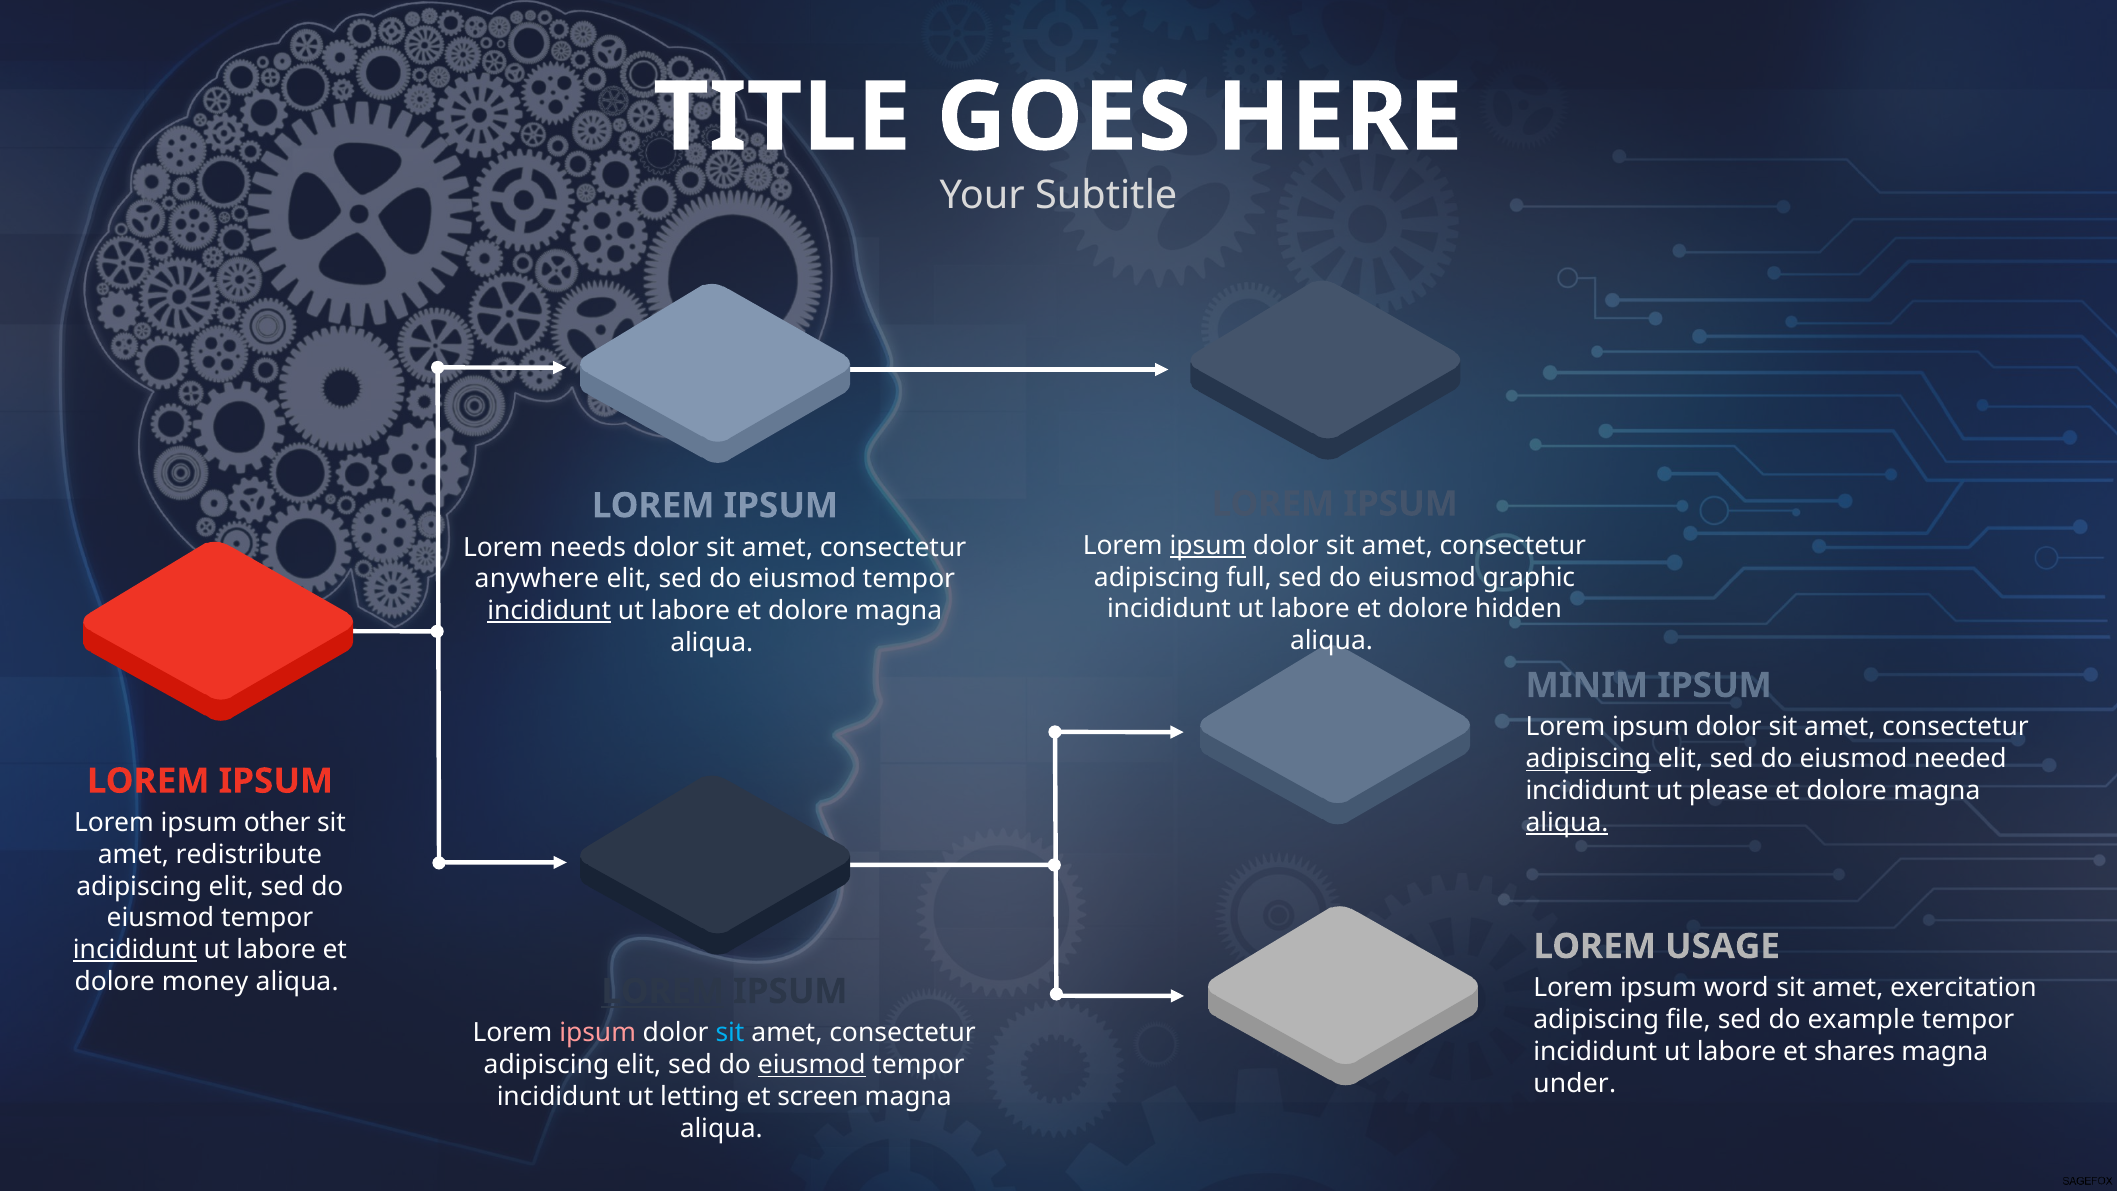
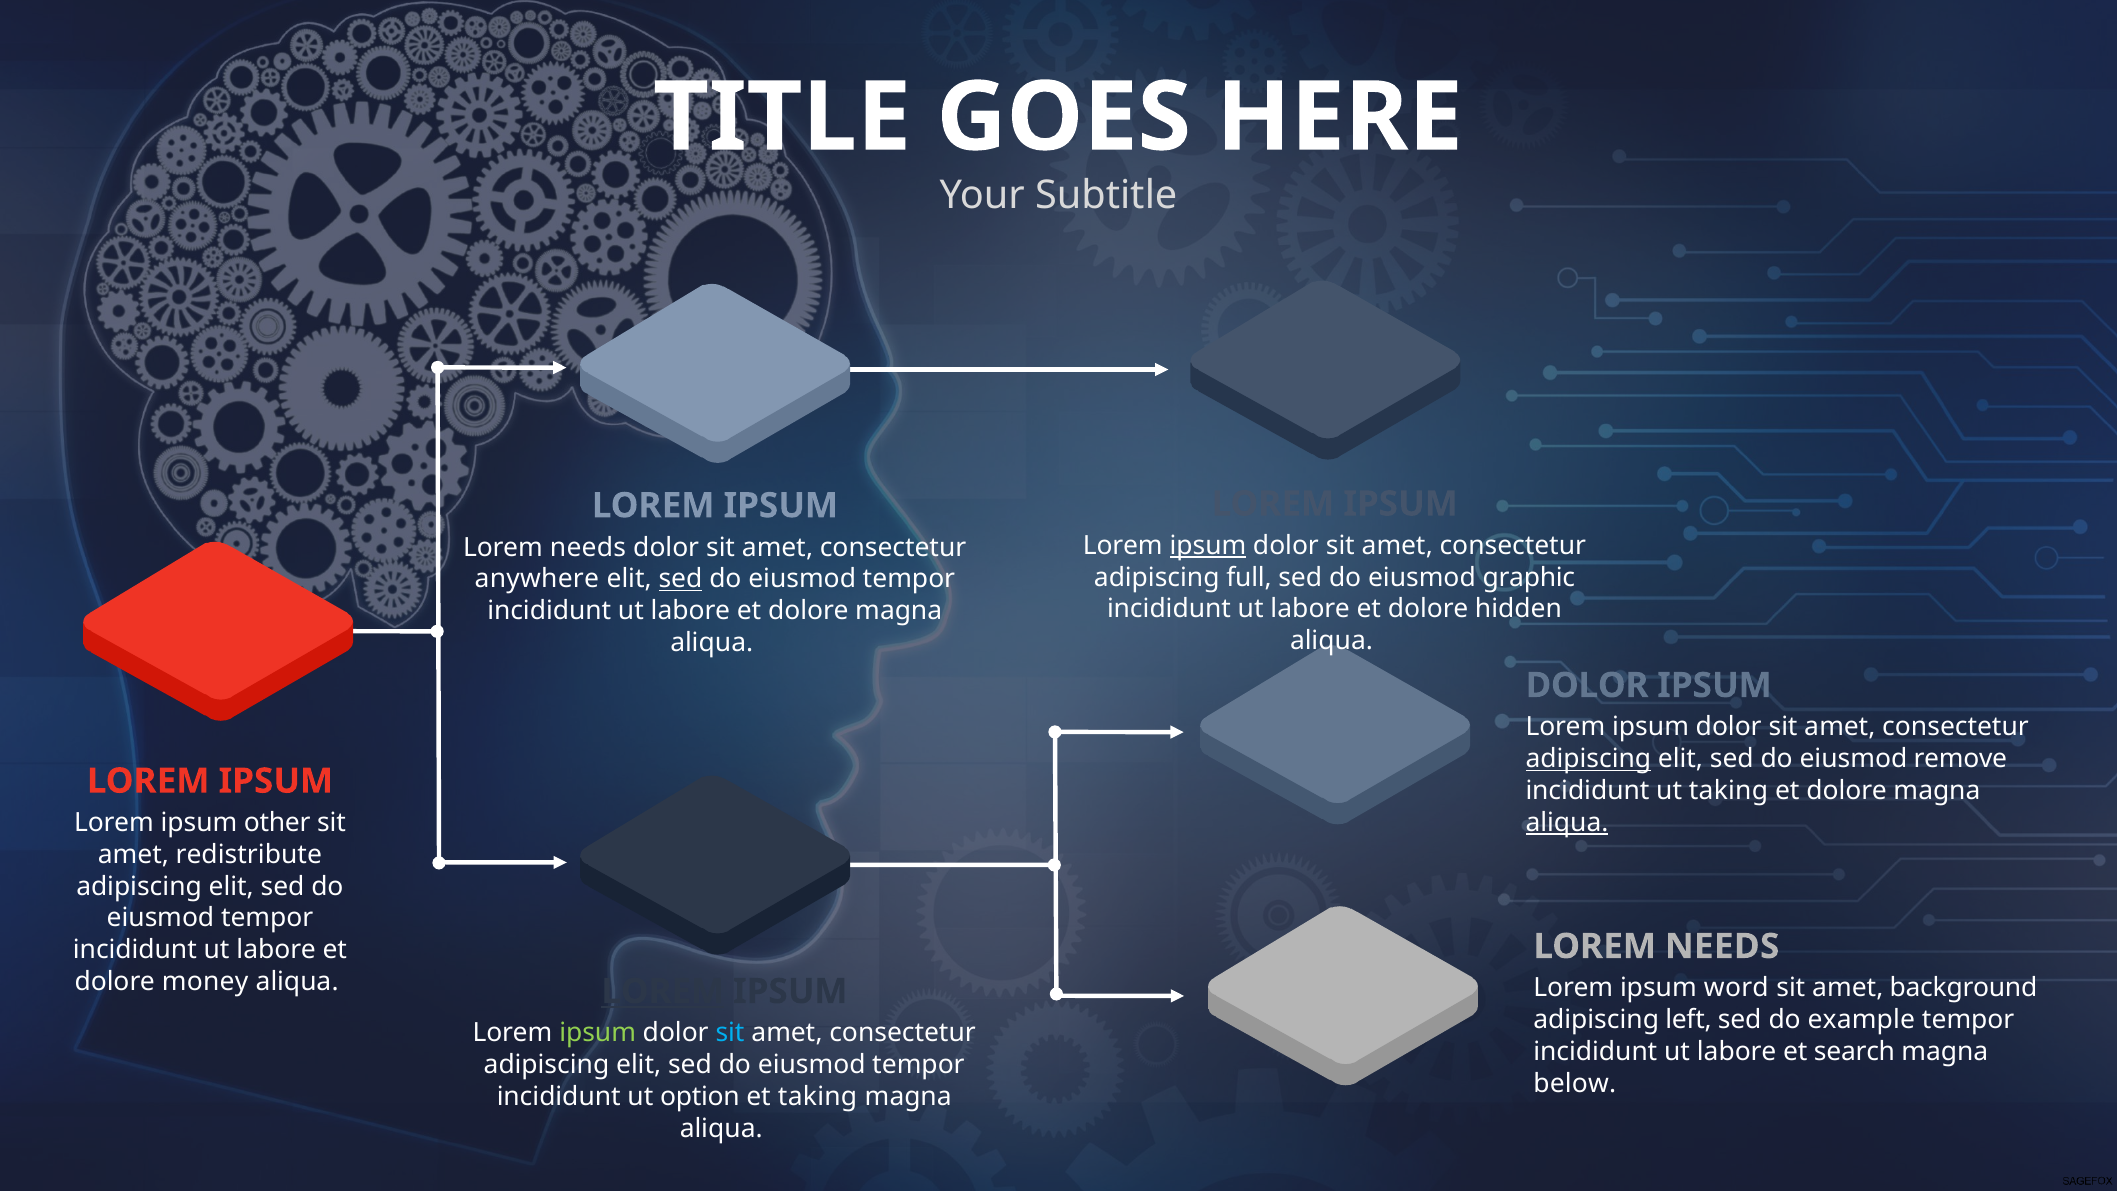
sed at (680, 579) underline: none -> present
incididunt at (549, 611) underline: present -> none
MINIM at (1587, 685): MINIM -> DOLOR
needed: needed -> remove
ut please: please -> taking
USAGE at (1722, 946): USAGE -> NEEDS
incididunt at (135, 950) underline: present -> none
exercitation: exercitation -> background
file: file -> left
ipsum at (598, 1033) colour: pink -> light green
shares: shares -> search
eiusmod at (812, 1065) underline: present -> none
under: under -> below
letting: letting -> option
et screen: screen -> taking
